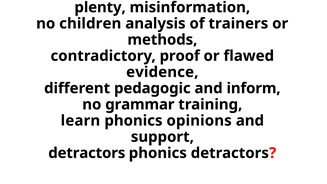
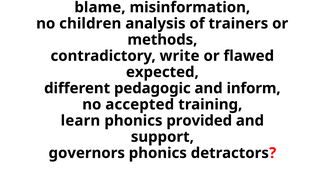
plenty: plenty -> blame
proof: proof -> write
evidence: evidence -> expected
grammar: grammar -> accepted
opinions: opinions -> provided
detractors at (87, 153): detractors -> governors
